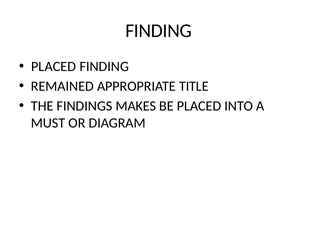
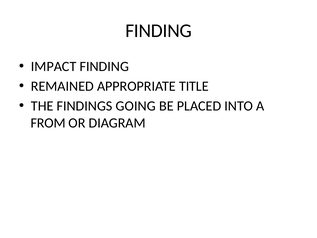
PLACED at (54, 67): PLACED -> IMPACT
MAKES: MAKES -> GOING
MUST: MUST -> FROM
